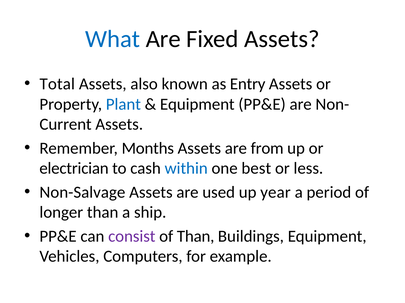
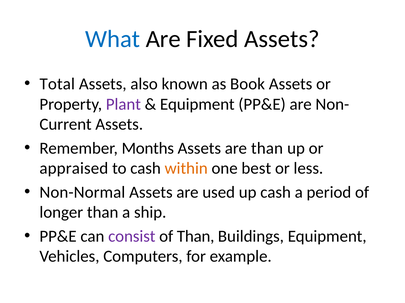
Entry: Entry -> Book
Plant colour: blue -> purple
are from: from -> than
electrician: electrician -> appraised
within colour: blue -> orange
Non-Salvage: Non-Salvage -> Non-Normal
up year: year -> cash
